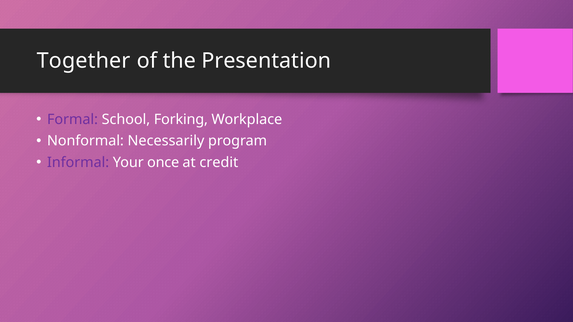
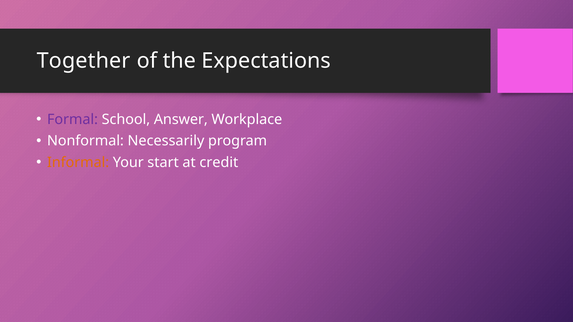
Presentation: Presentation -> Expectations
Forking: Forking -> Answer
Informal colour: purple -> orange
once: once -> start
